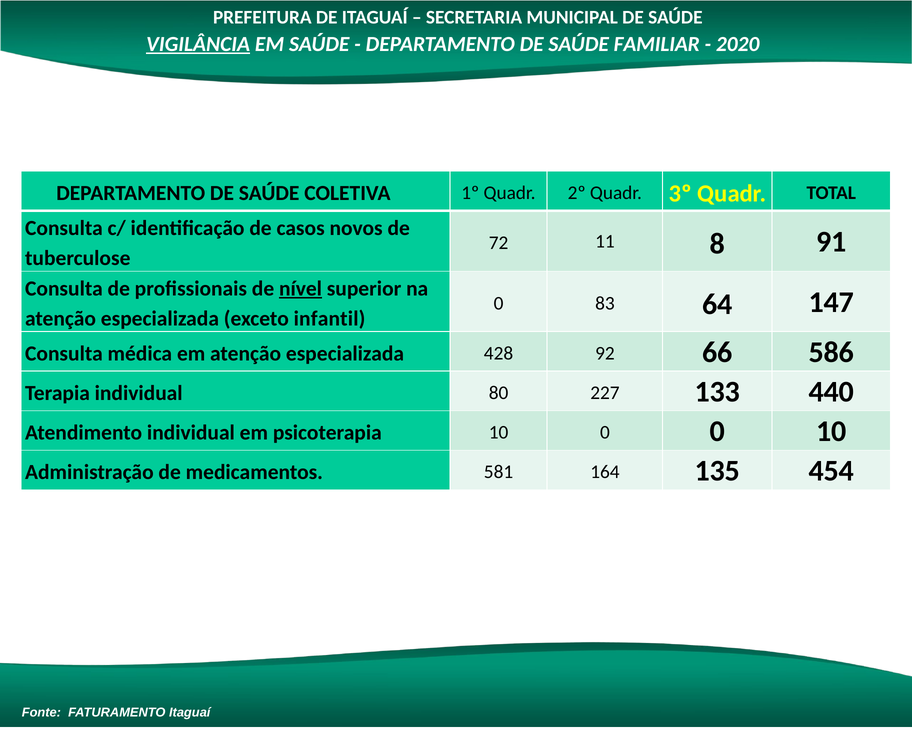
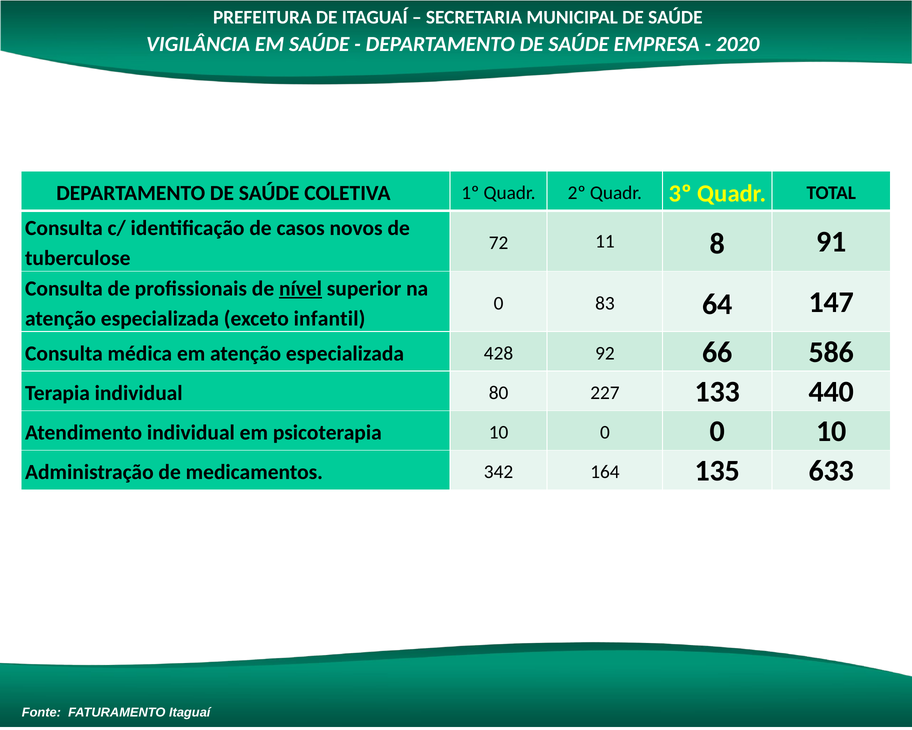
VIGILÂNCIA underline: present -> none
FAMILIAR: FAMILIAR -> EMPRESA
581: 581 -> 342
454: 454 -> 633
